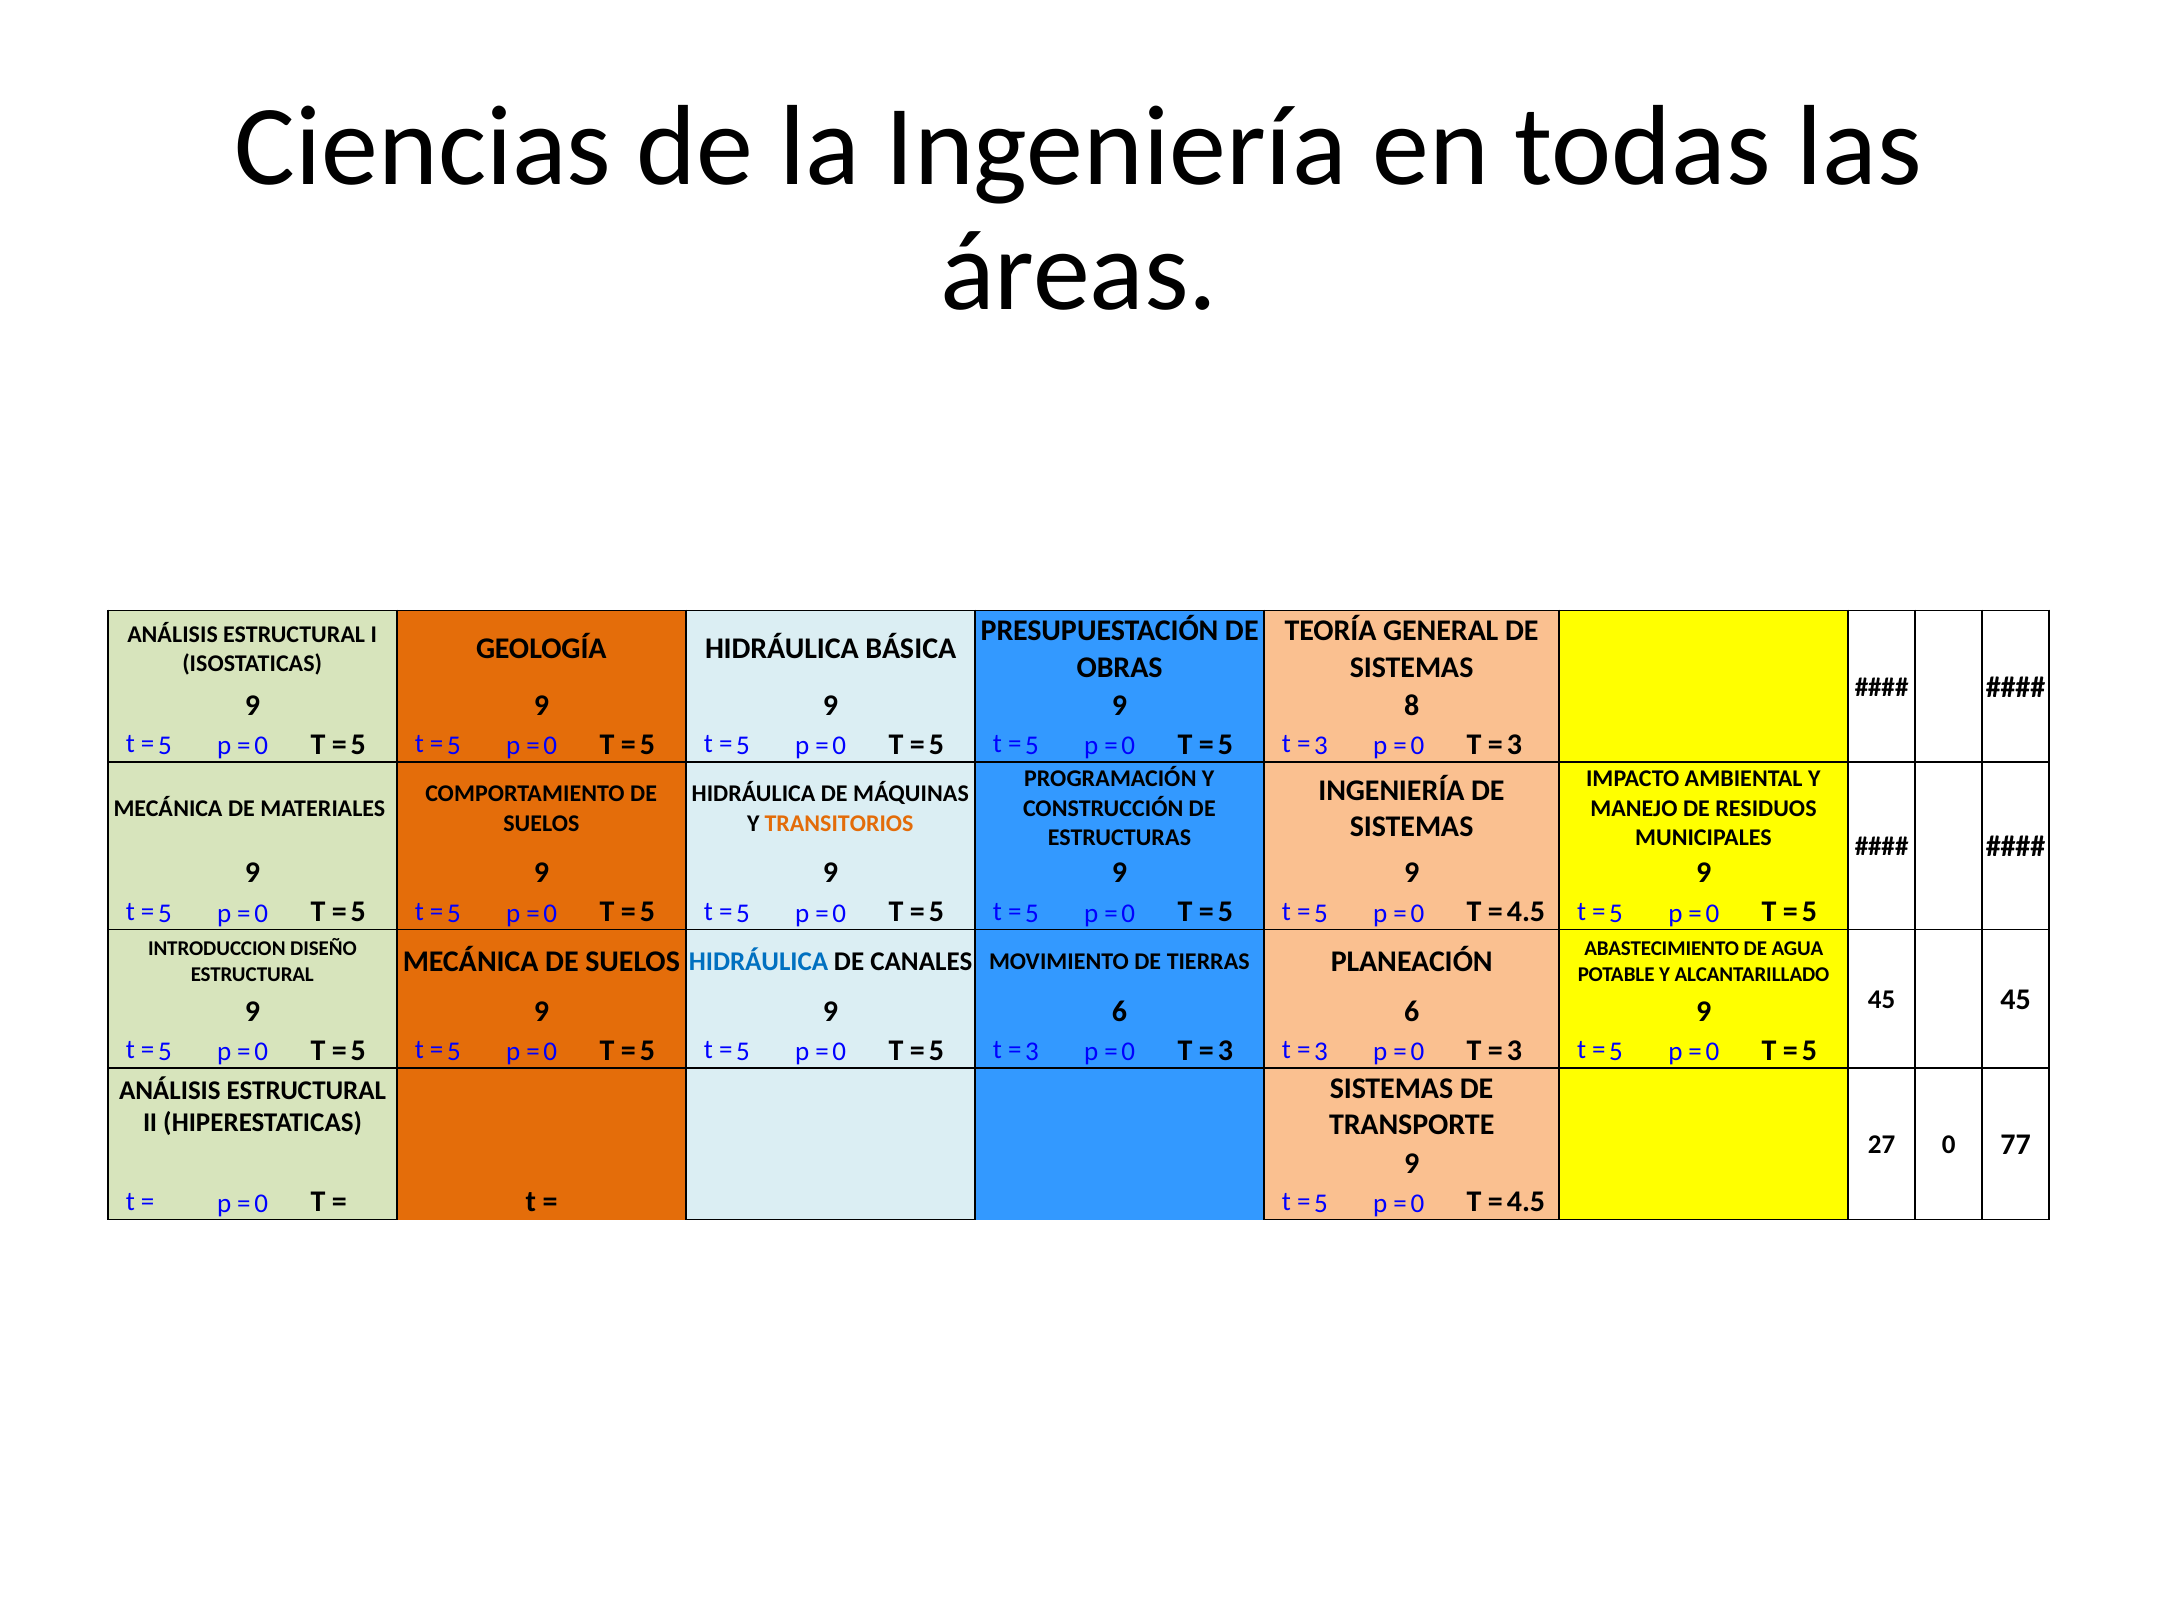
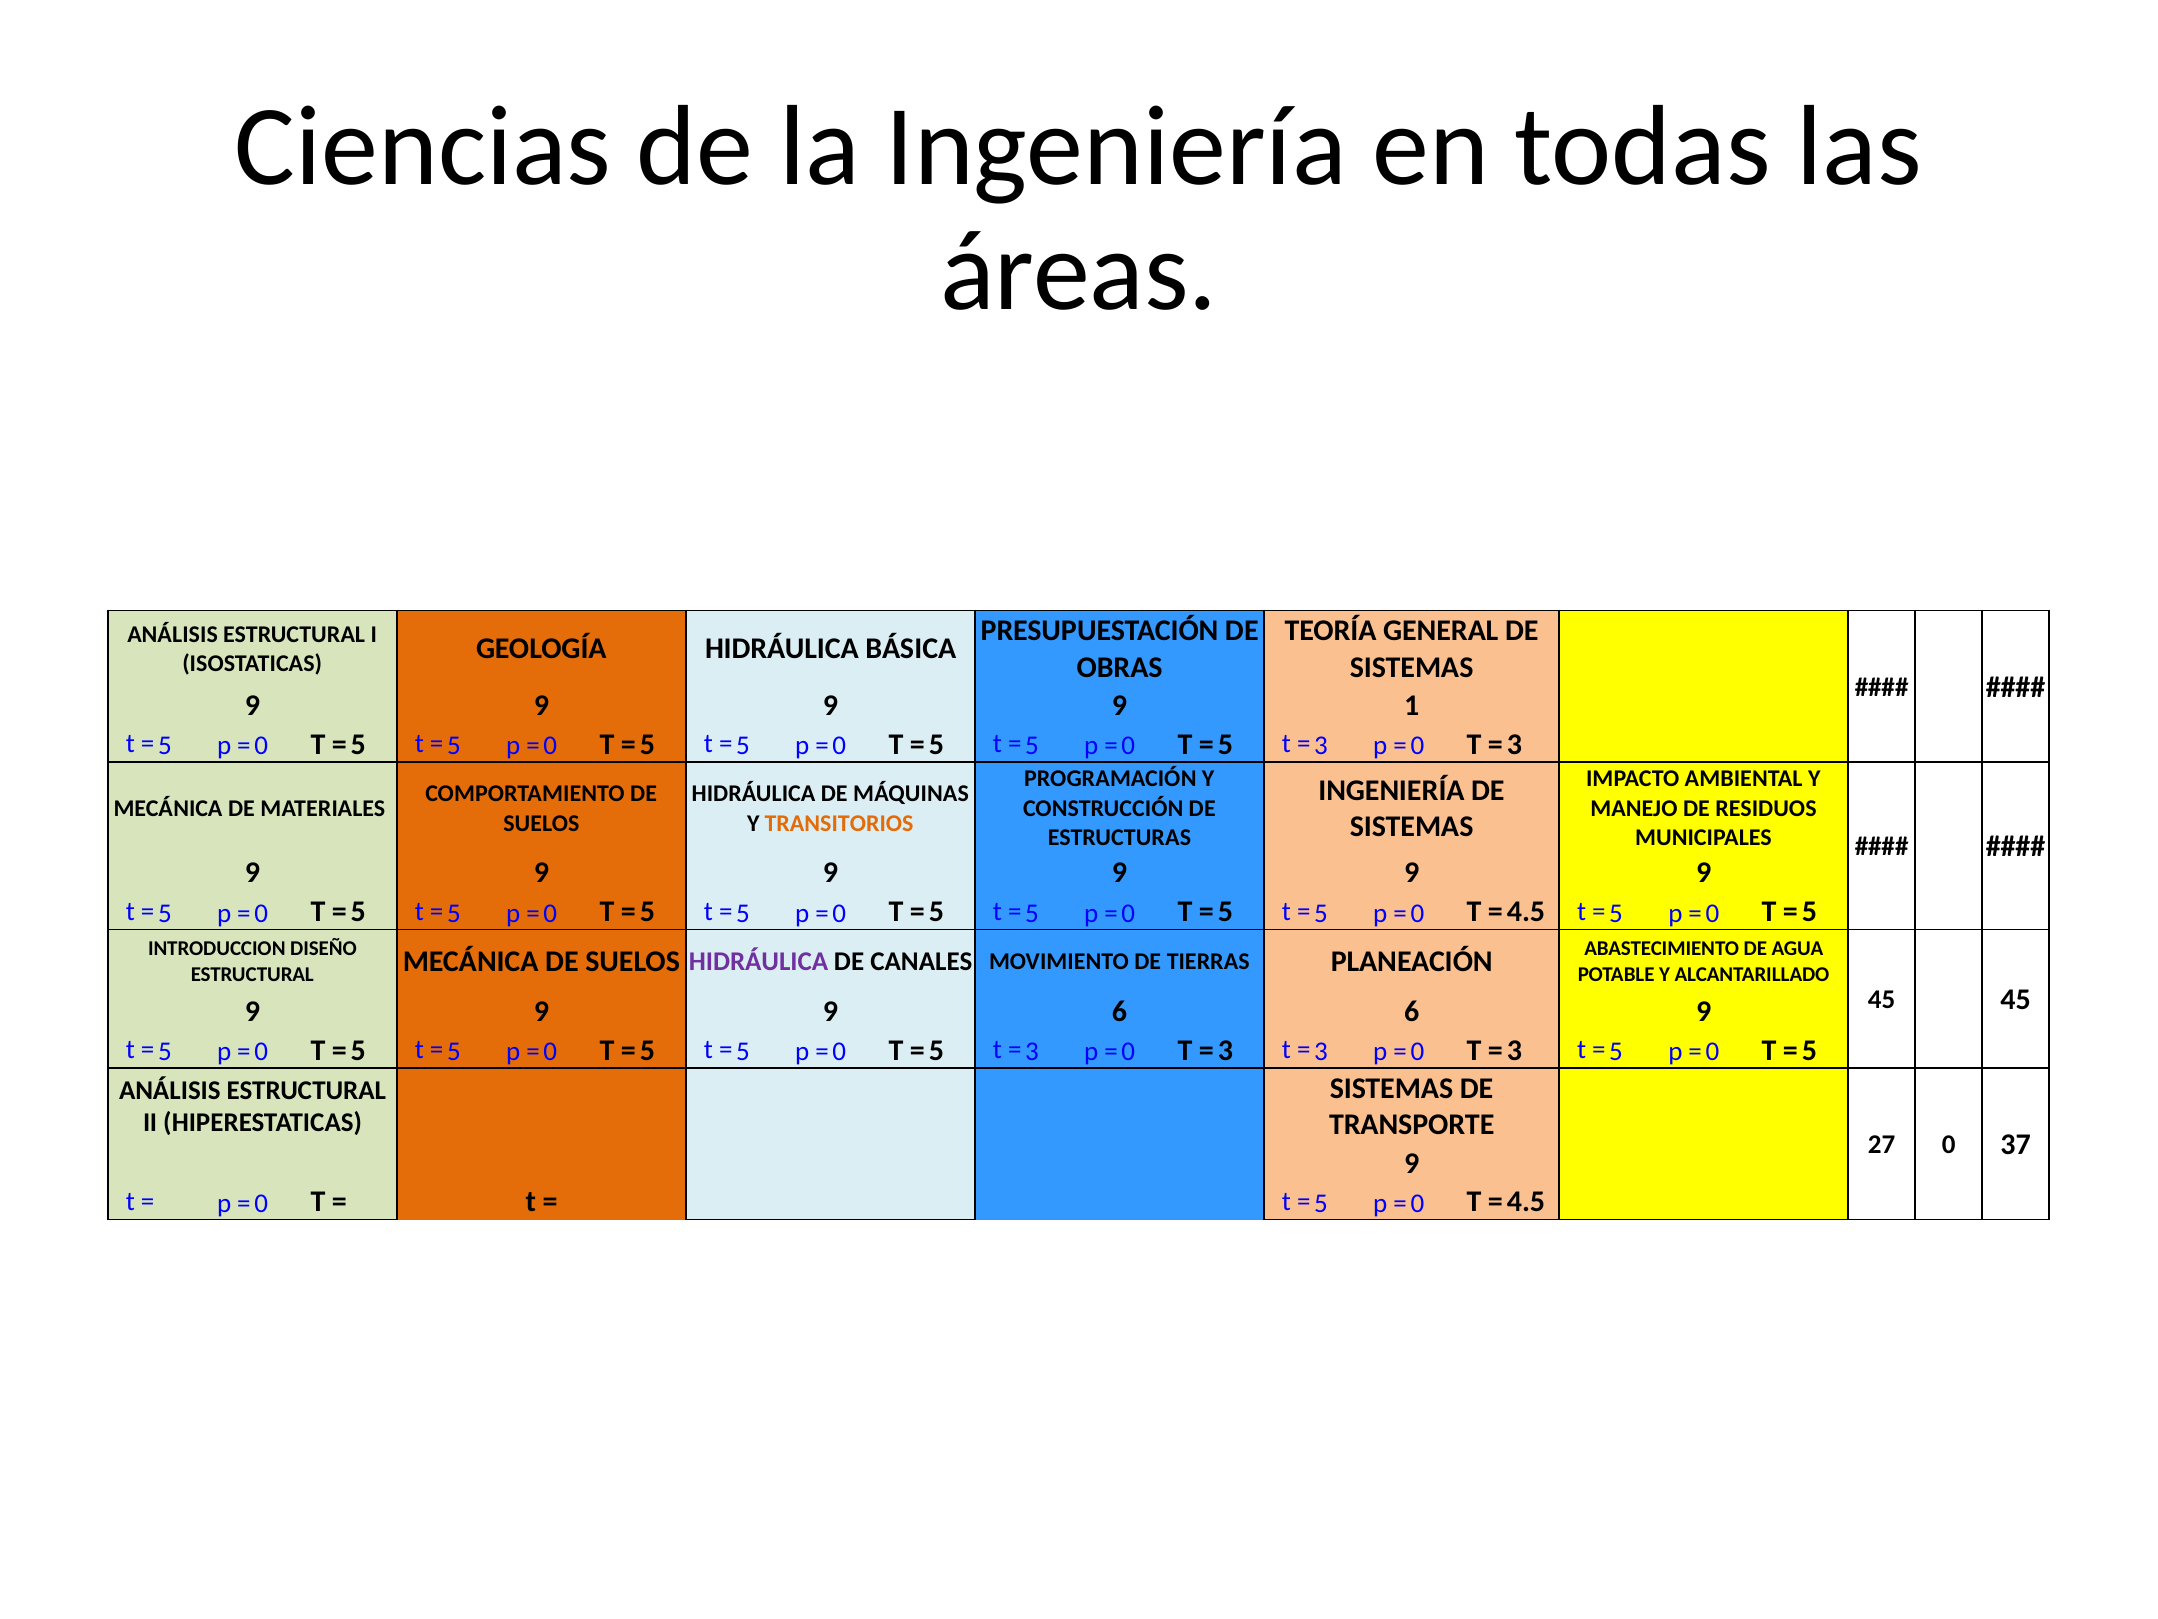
8: 8 -> 1
HIDRÁULICA at (759, 961) colour: blue -> purple
77: 77 -> 37
